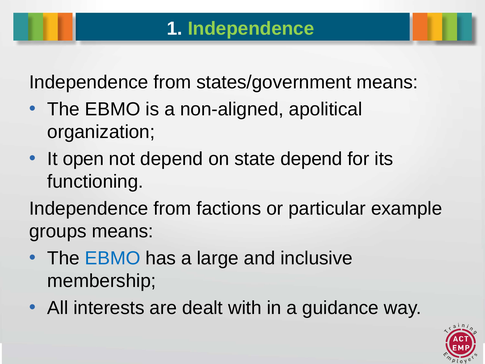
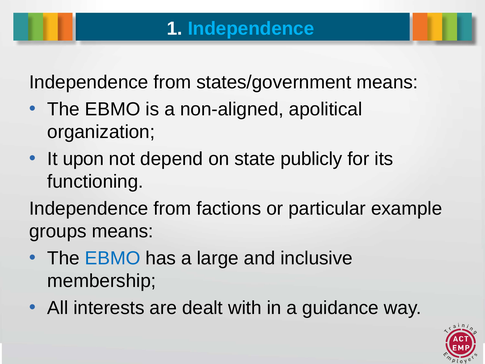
Independence at (251, 28) colour: light green -> light blue
open: open -> upon
state depend: depend -> publicly
